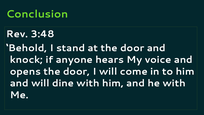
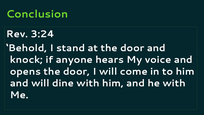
3:48: 3:48 -> 3:24
